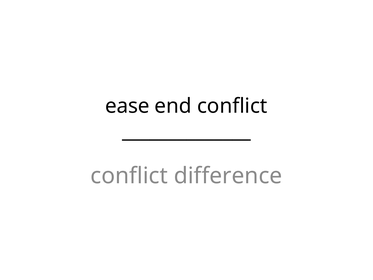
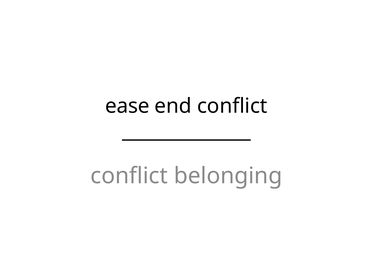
difference: difference -> belonging
